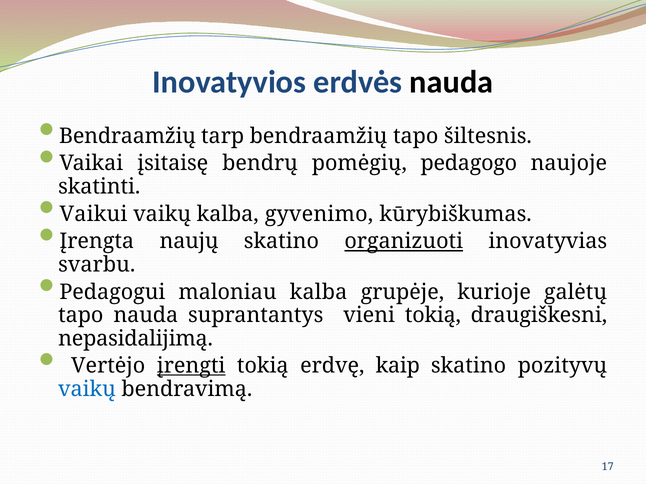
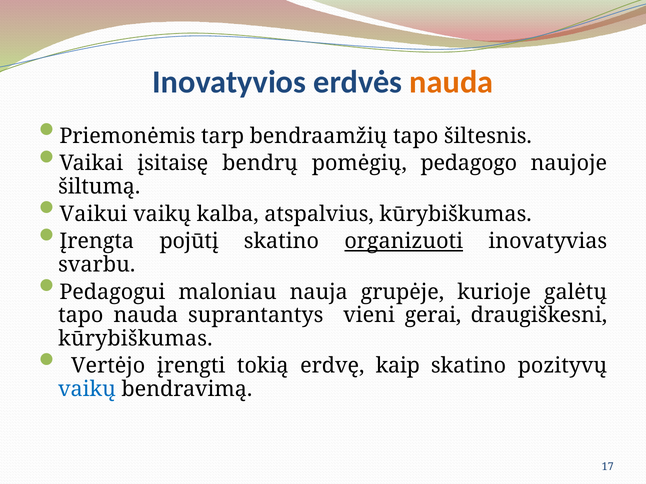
nauda at (451, 82) colour: black -> orange
Bendraamžių at (128, 136): Bendraamžių -> Priemonėmis
skatinti: skatinti -> šiltumą
gyvenimo: gyvenimo -> atspalvius
naujų: naujų -> pojūtį
maloniau kalba: kalba -> nauja
vieni tokią: tokią -> gerai
nepasidalijimą at (136, 339): nepasidalijimą -> kūrybiškumas
įrengti underline: present -> none
